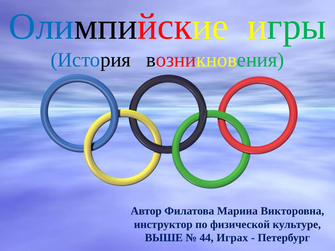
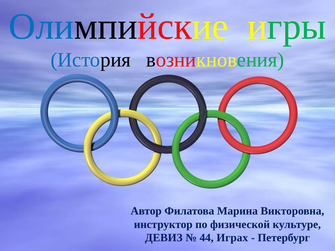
ВЫШЕ: ВЫШЕ -> ДЕВИЗ
